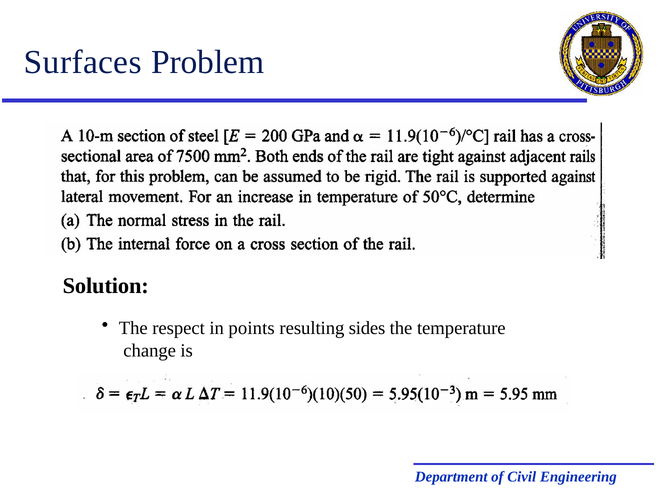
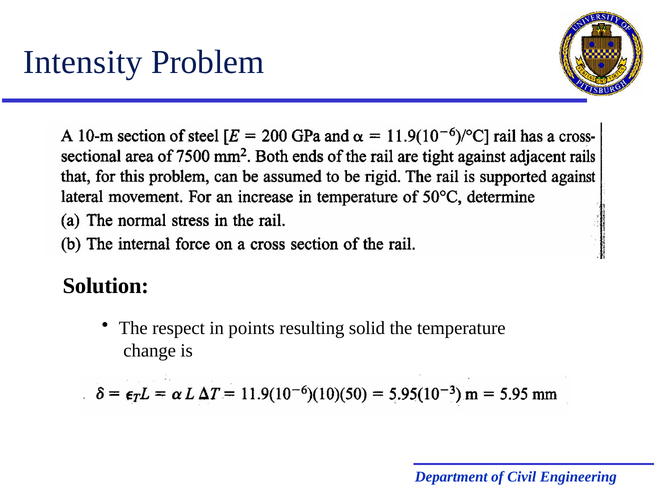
Surfaces: Surfaces -> Intensity
sides: sides -> solid
